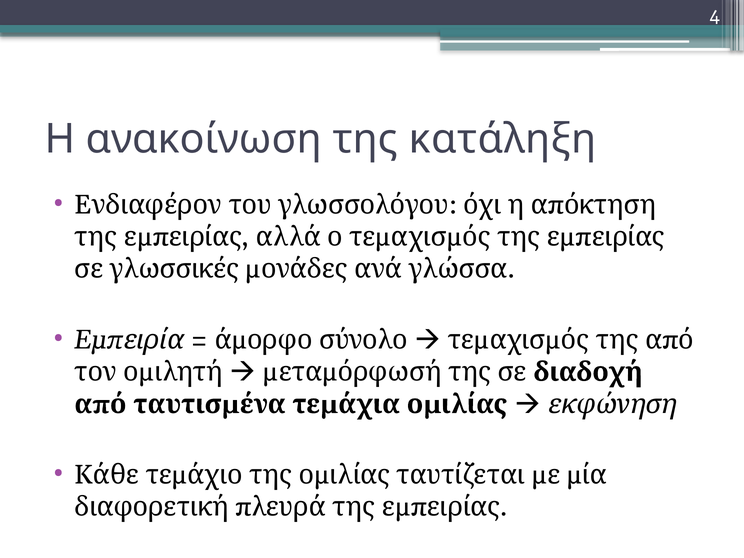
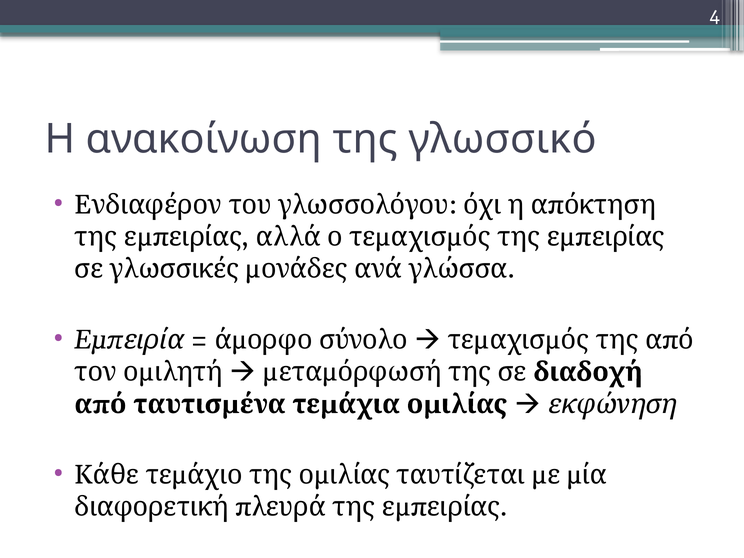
κατάληξη: κατάληξη -> γλωσσικό
